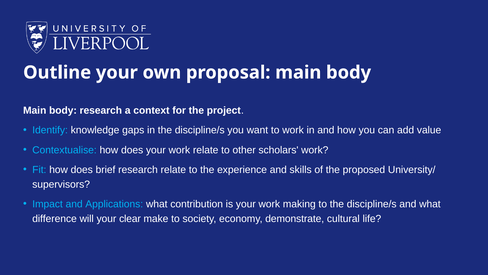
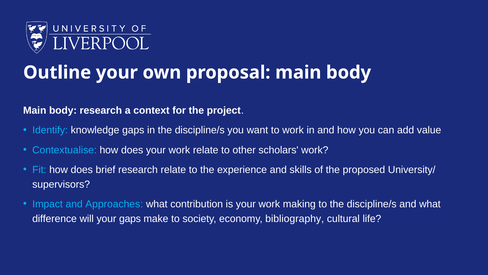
Applications: Applications -> Approaches
your clear: clear -> gaps
demonstrate: demonstrate -> bibliography
